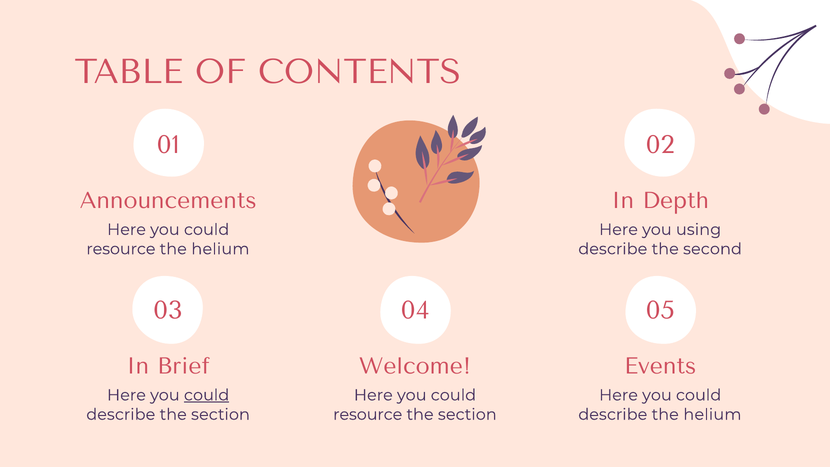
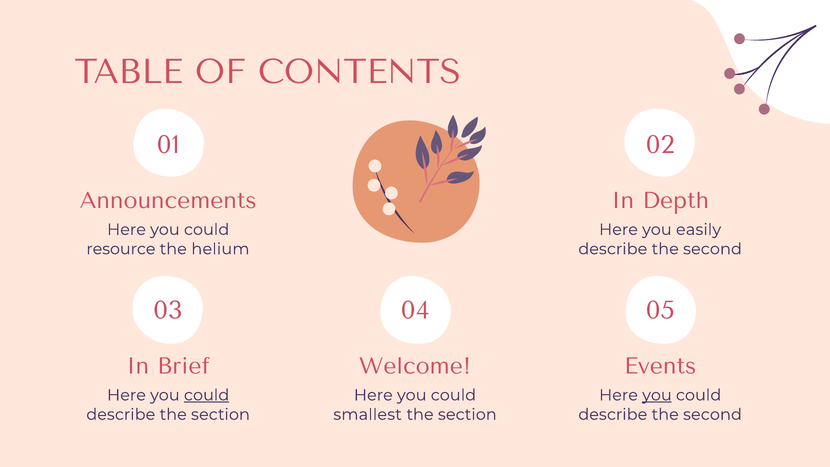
using: using -> easily
you at (657, 395) underline: none -> present
resource at (368, 414): resource -> smallest
helium at (712, 414): helium -> second
